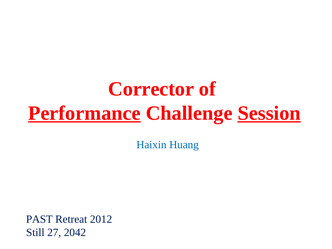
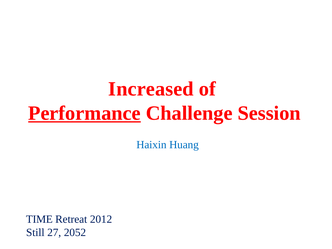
Corrector: Corrector -> Increased
Session underline: present -> none
PAST: PAST -> TIME
2042: 2042 -> 2052
